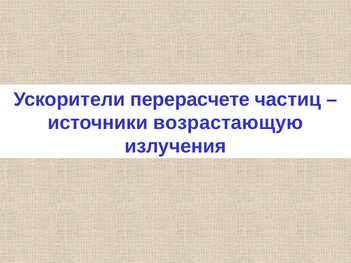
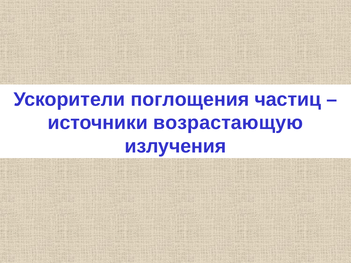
перерасчете: перерасчете -> поглощения
